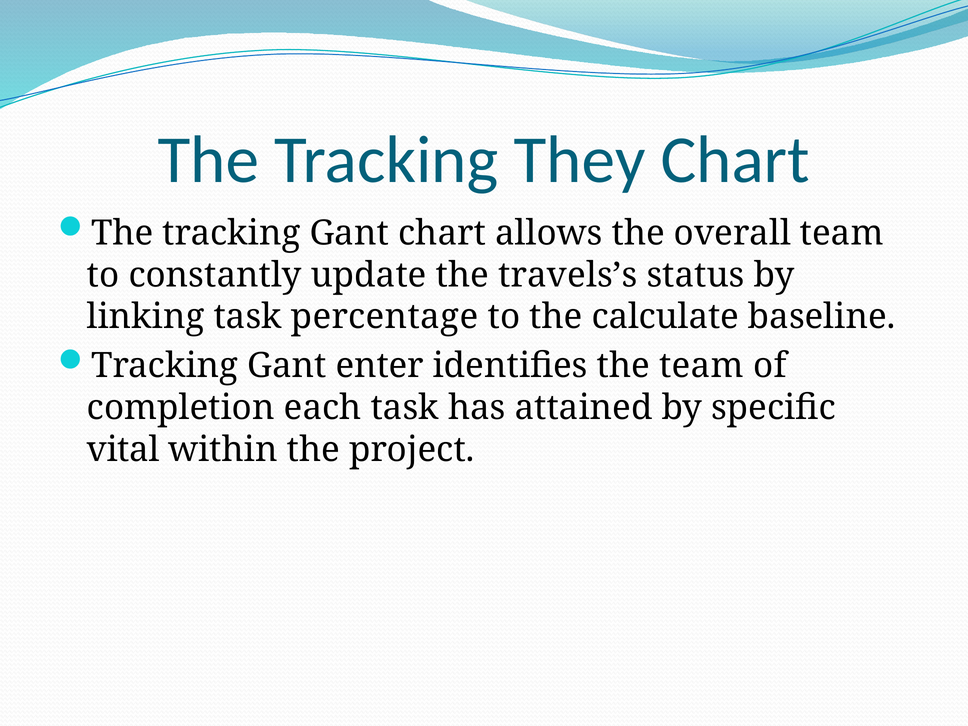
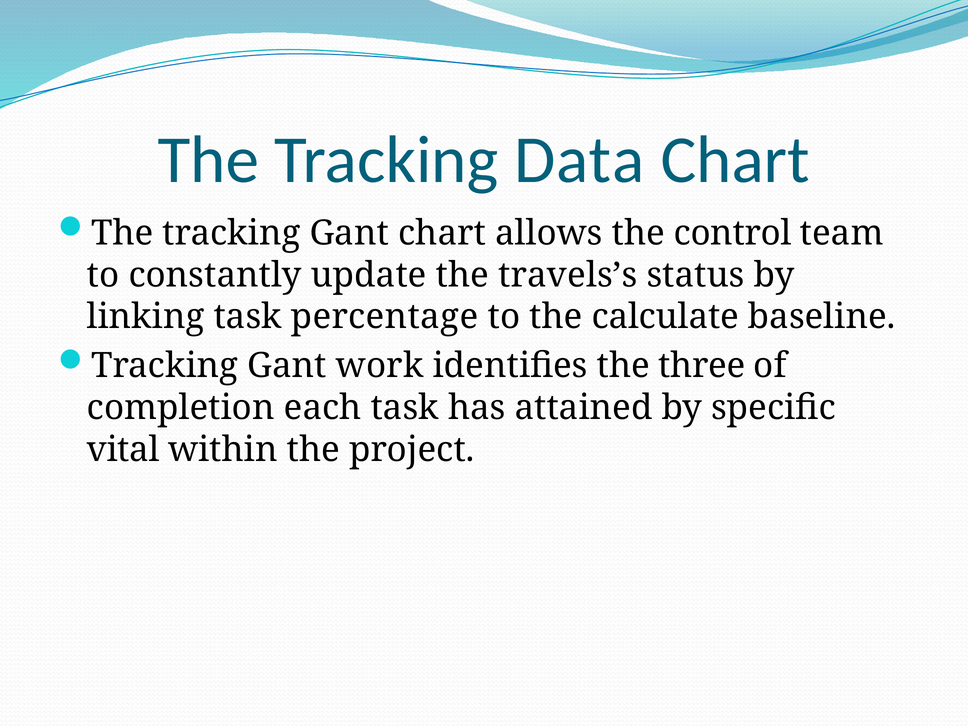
They: They -> Data
overall: overall -> control
enter: enter -> work
the team: team -> three
